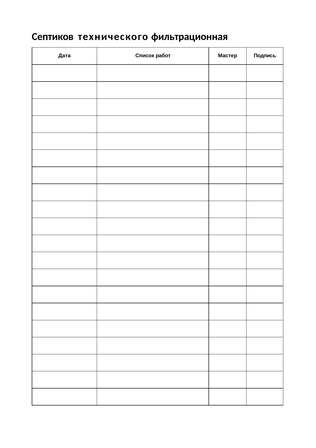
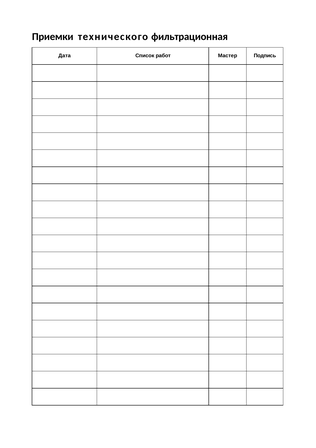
Септиков: Септиков -> Приемки
